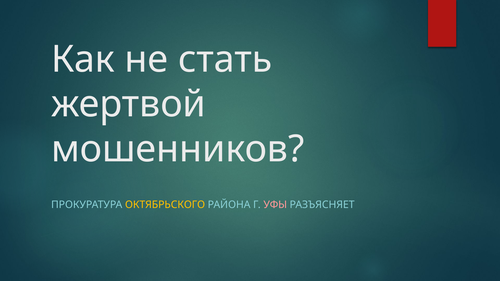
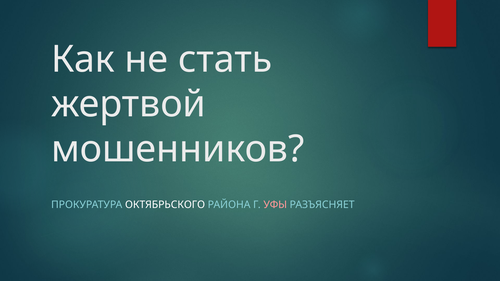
ОКТЯБРЬСКОГО colour: yellow -> white
